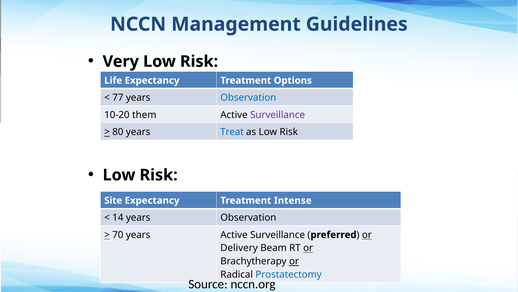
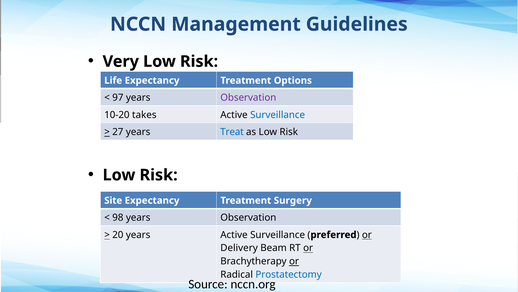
77: 77 -> 97
Observation at (248, 97) colour: blue -> purple
them: them -> takes
Surveillance at (278, 115) colour: purple -> blue
80: 80 -> 27
Intense: Intense -> Surgery
14: 14 -> 98
70: 70 -> 20
